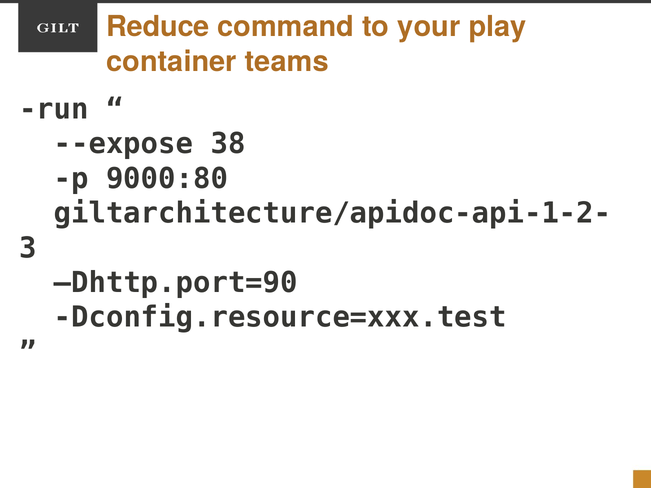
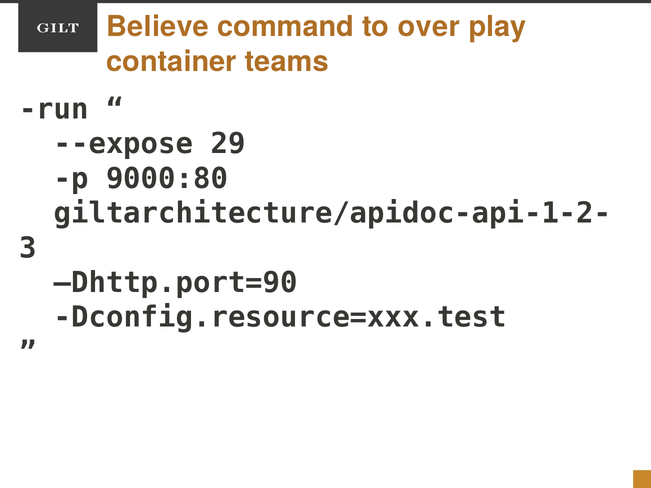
Reduce: Reduce -> Believe
your: your -> over
38: 38 -> 29
